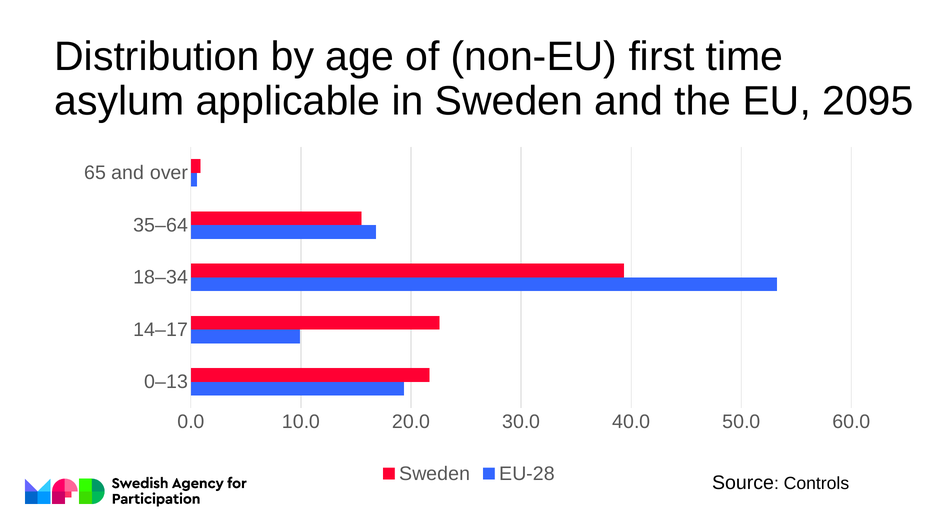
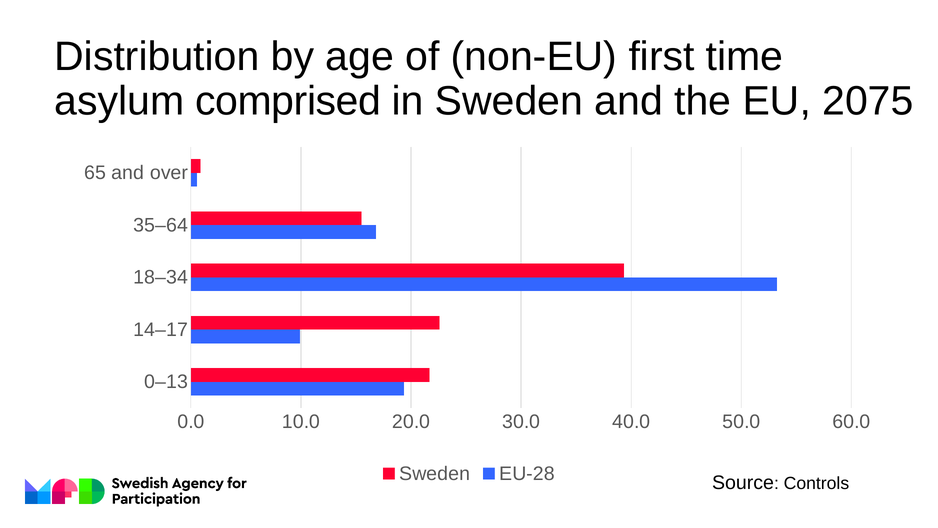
applicable: applicable -> comprised
2095: 2095 -> 2075
